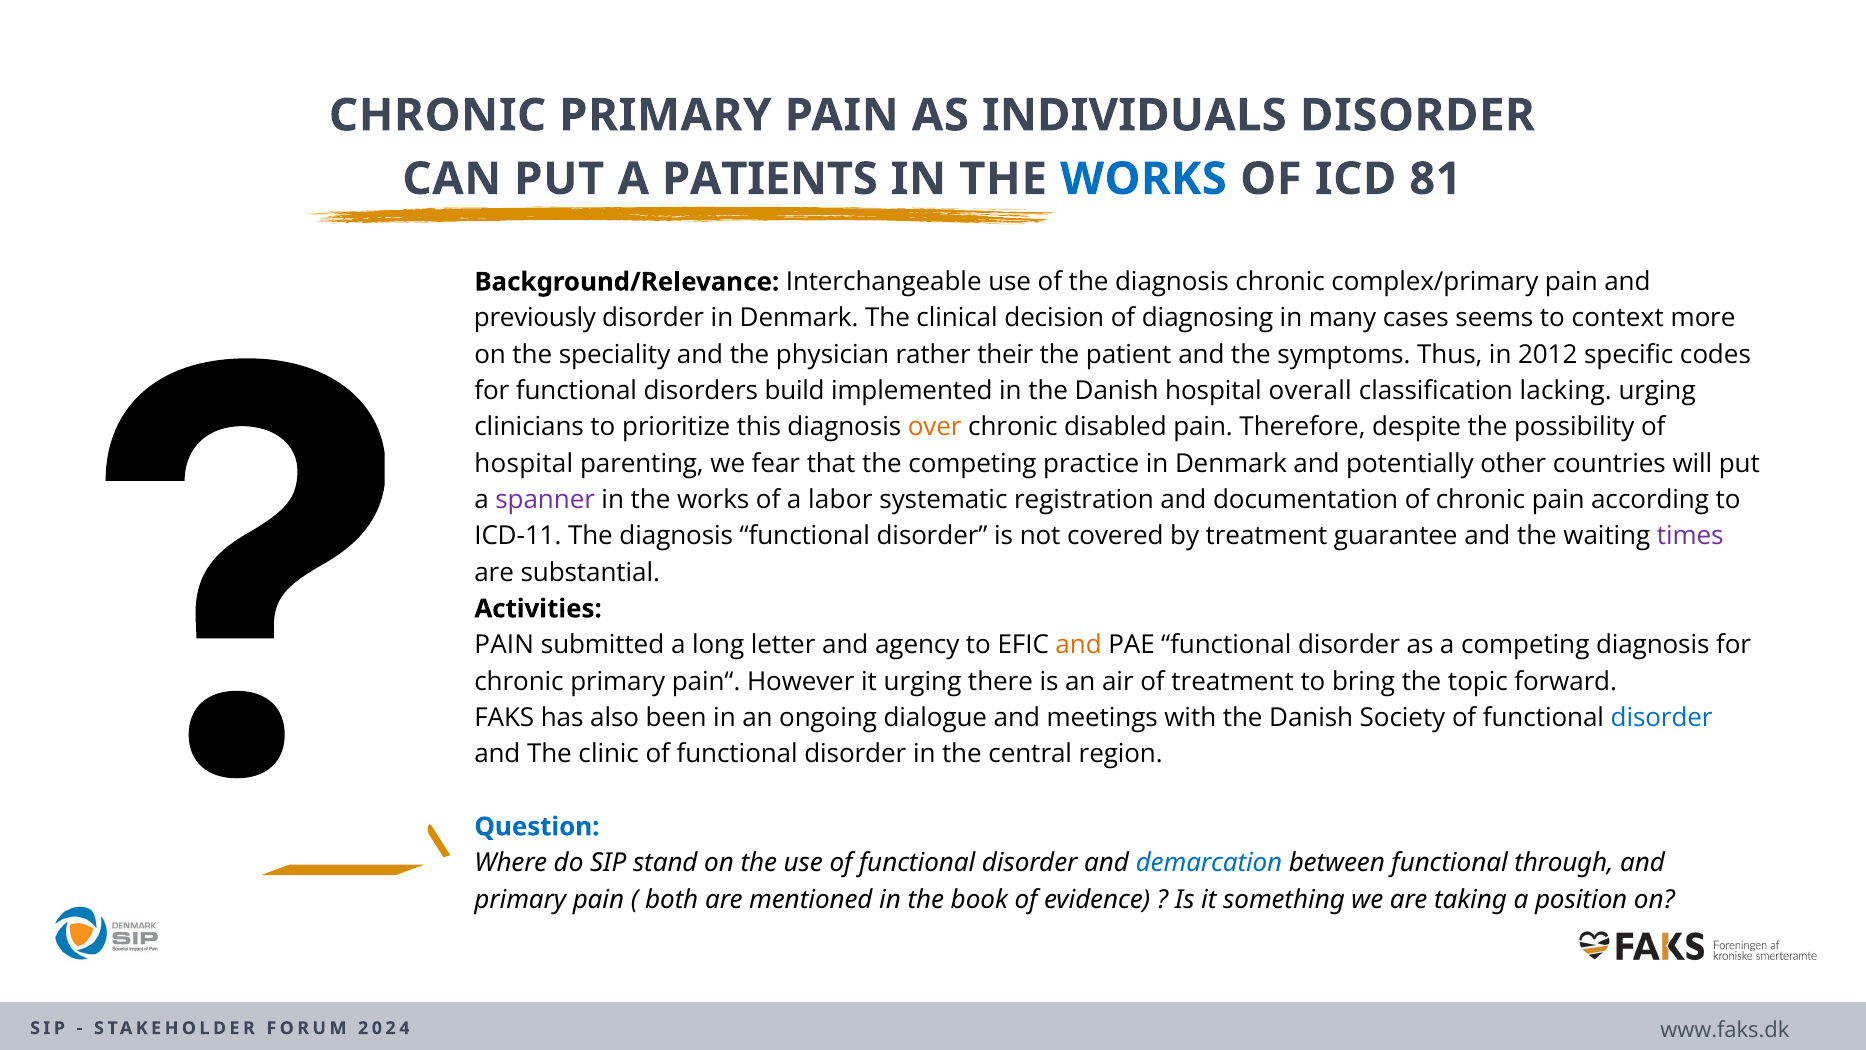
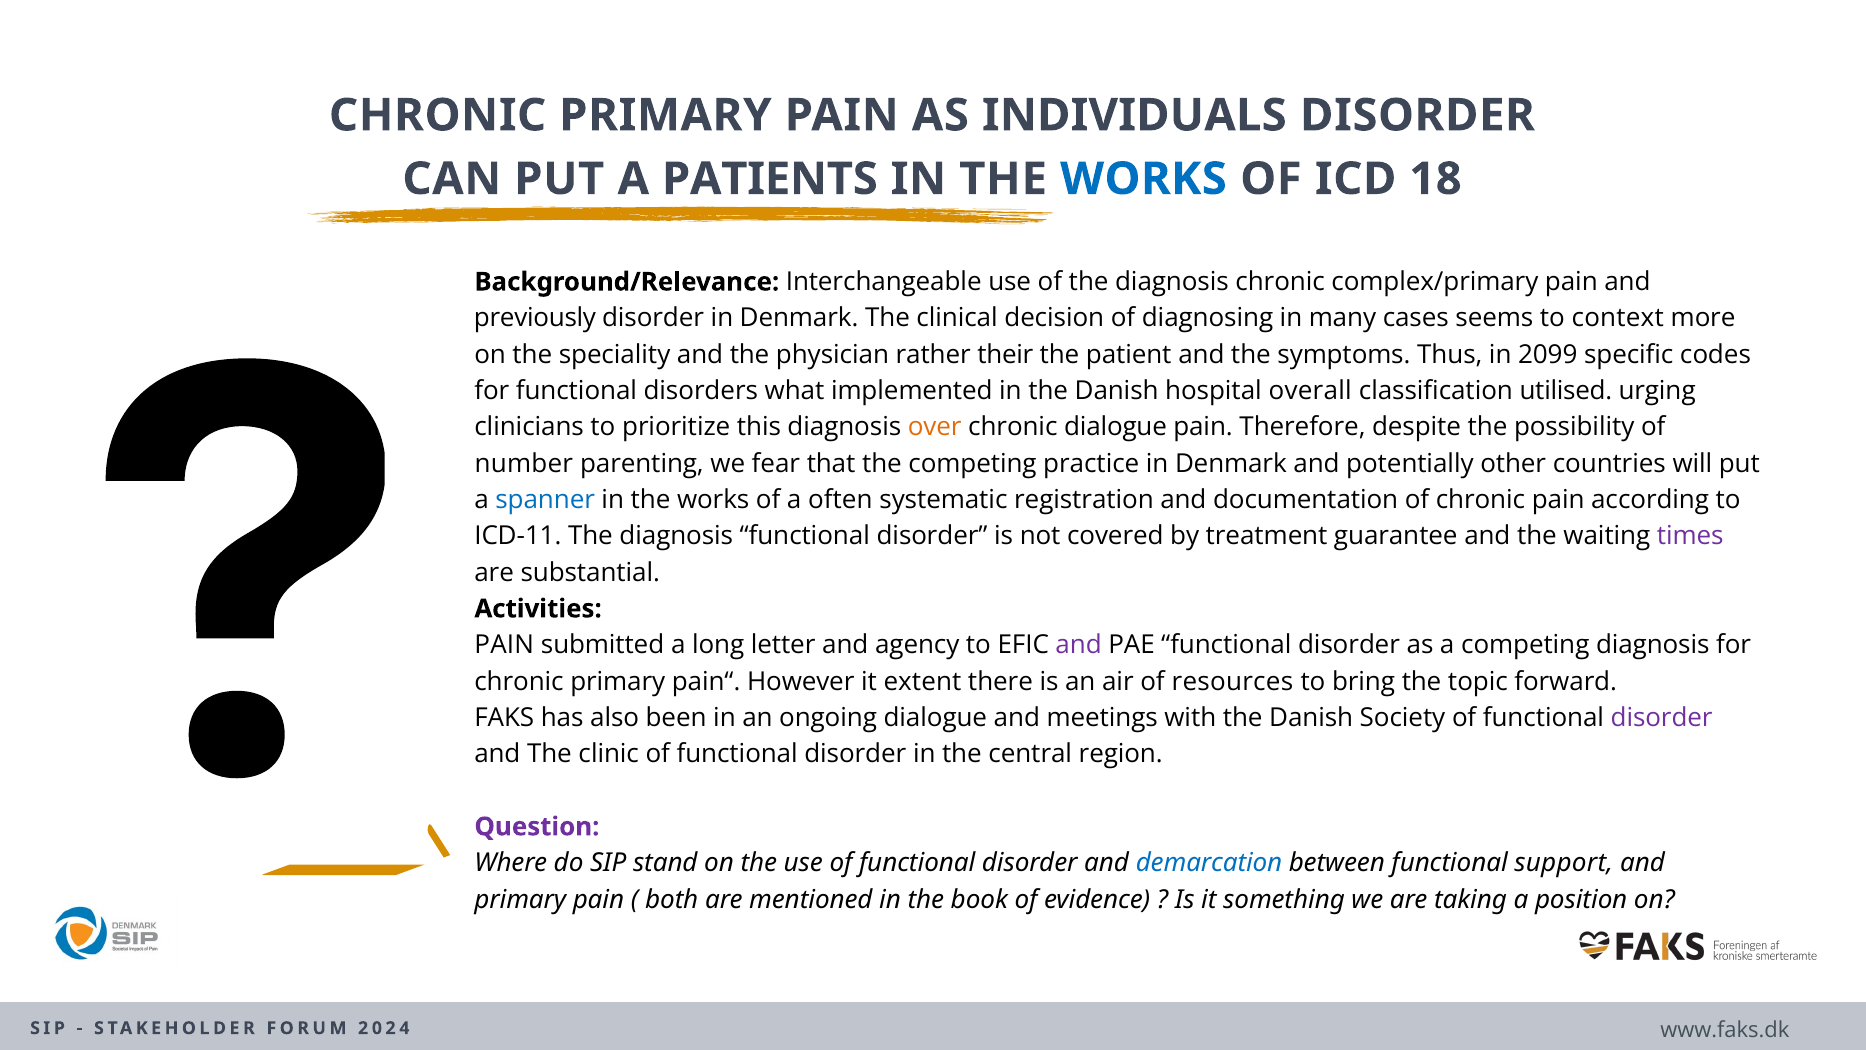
81: 81 -> 18
2012: 2012 -> 2099
build: build -> what
lacking: lacking -> utilised
chronic disabled: disabled -> dialogue
hospital at (524, 463): hospital -> number
spanner colour: purple -> blue
labor: labor -> often
and at (1079, 645) colour: orange -> purple
it urging: urging -> extent
of treatment: treatment -> resources
disorder at (1662, 718) colour: blue -> purple
Question colour: blue -> purple
through: through -> support
